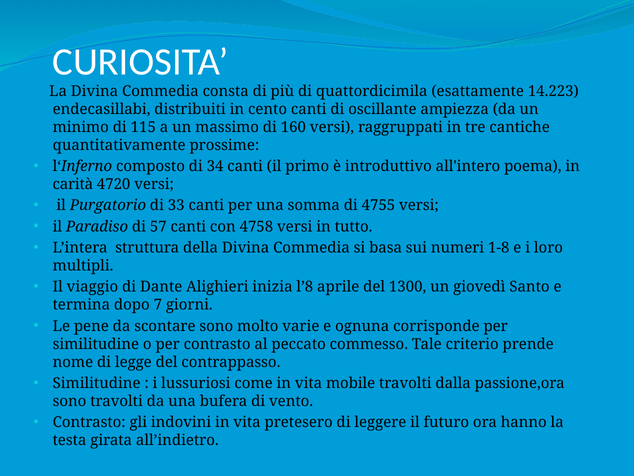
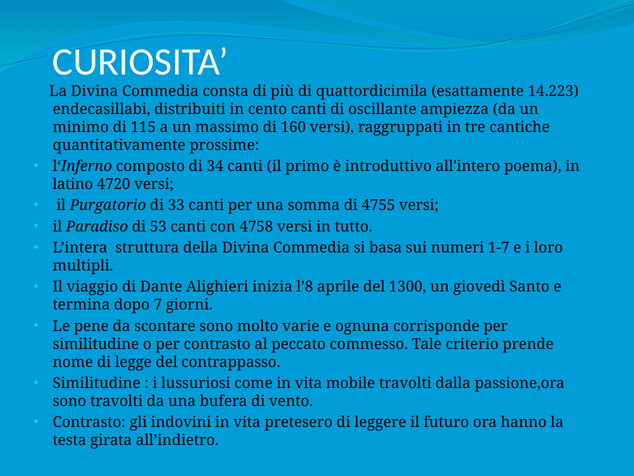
carità: carità -> latino
57: 57 -> 53
1-8: 1-8 -> 1-7
